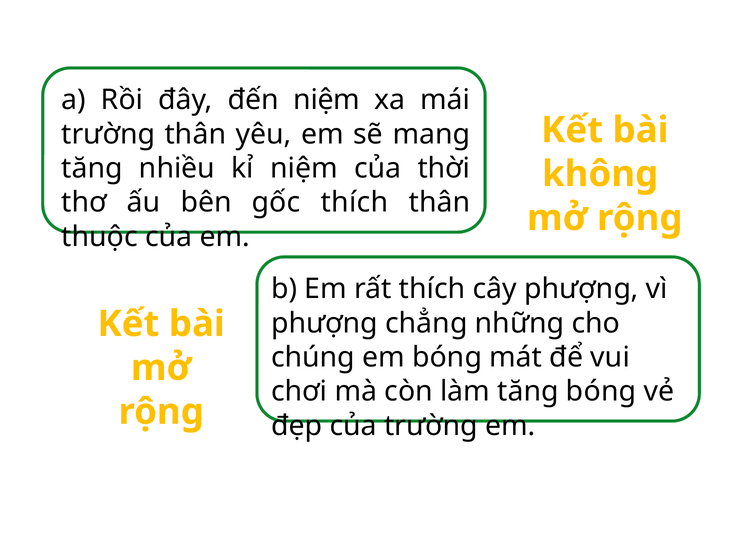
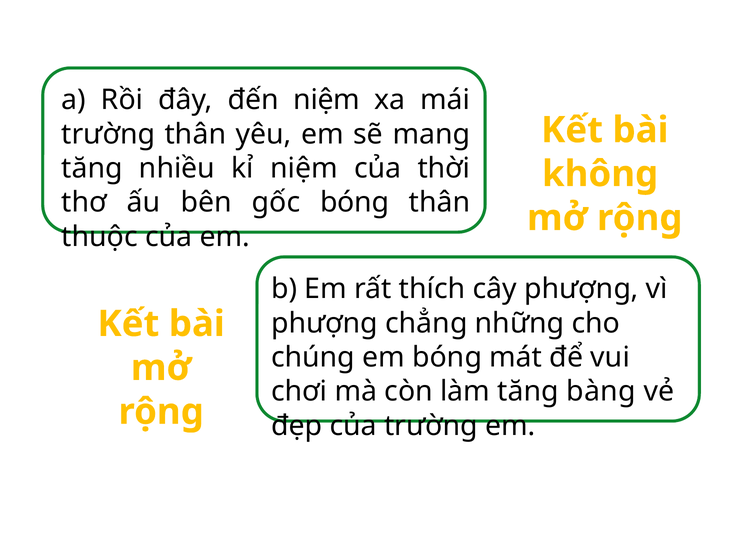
gốc thích: thích -> bóng
tăng bóng: bóng -> bàng
